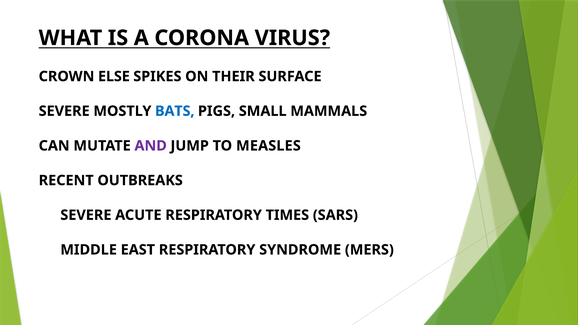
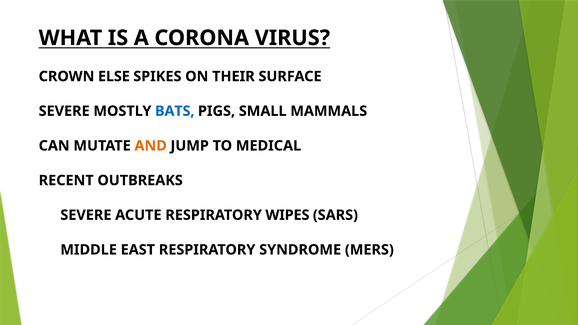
AND colour: purple -> orange
MEASLES: MEASLES -> MEDICAL
TIMES: TIMES -> WIPES
